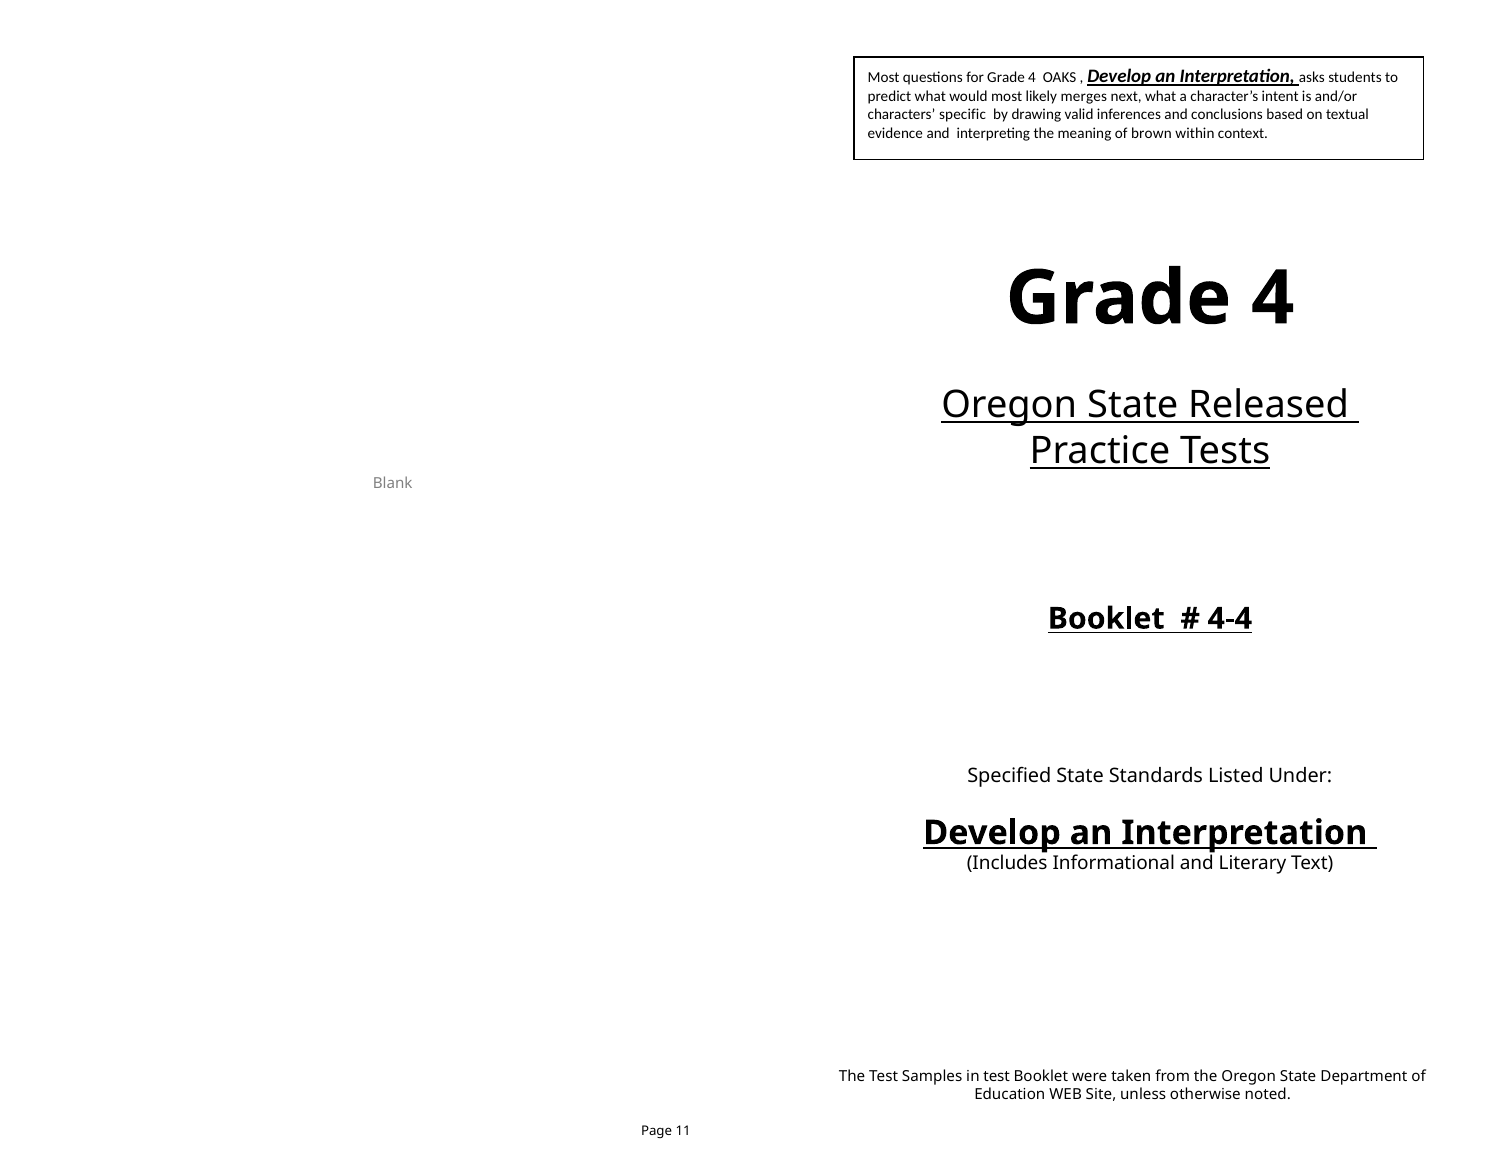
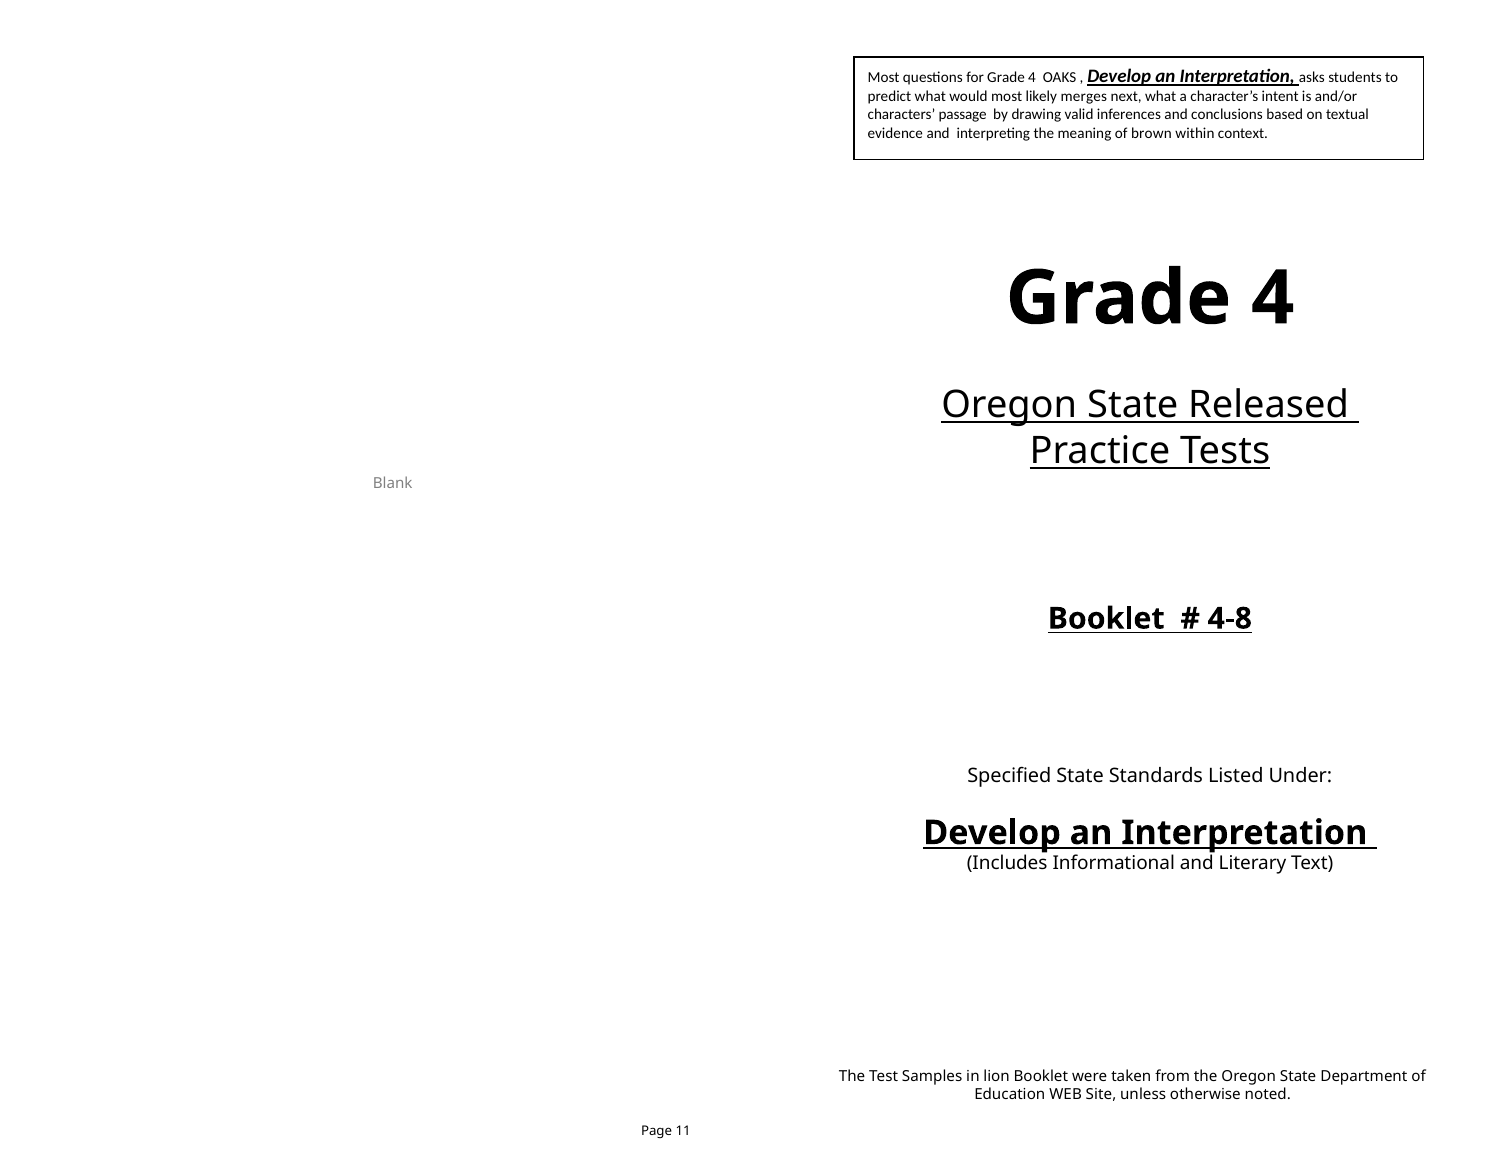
specific: specific -> passage
4-4: 4-4 -> 4-8
in test: test -> lion
